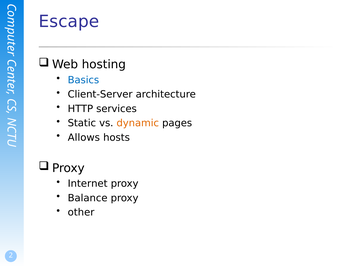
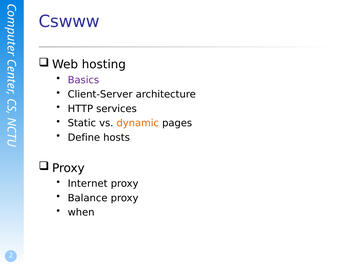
Escape: Escape -> Cswww
Basics colour: blue -> purple
Allows: Allows -> Define
other: other -> when
